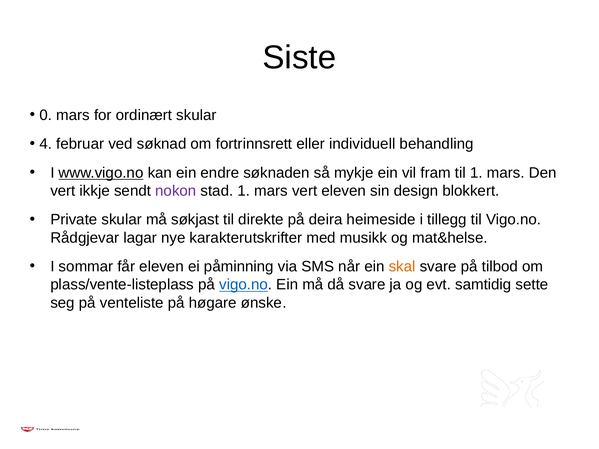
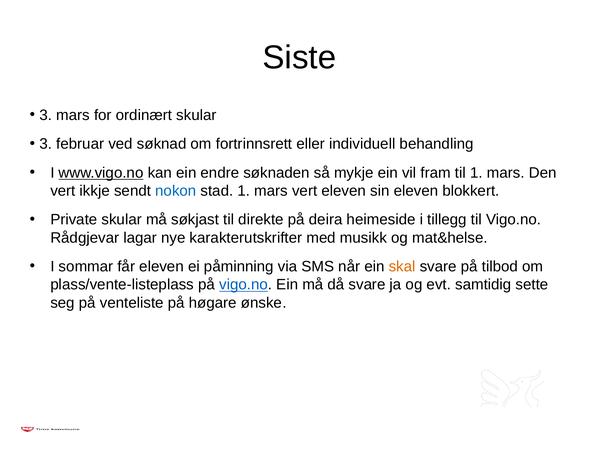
0 at (46, 115): 0 -> 3
4 at (46, 144): 4 -> 3
nokon colour: purple -> blue
sin design: design -> eleven
